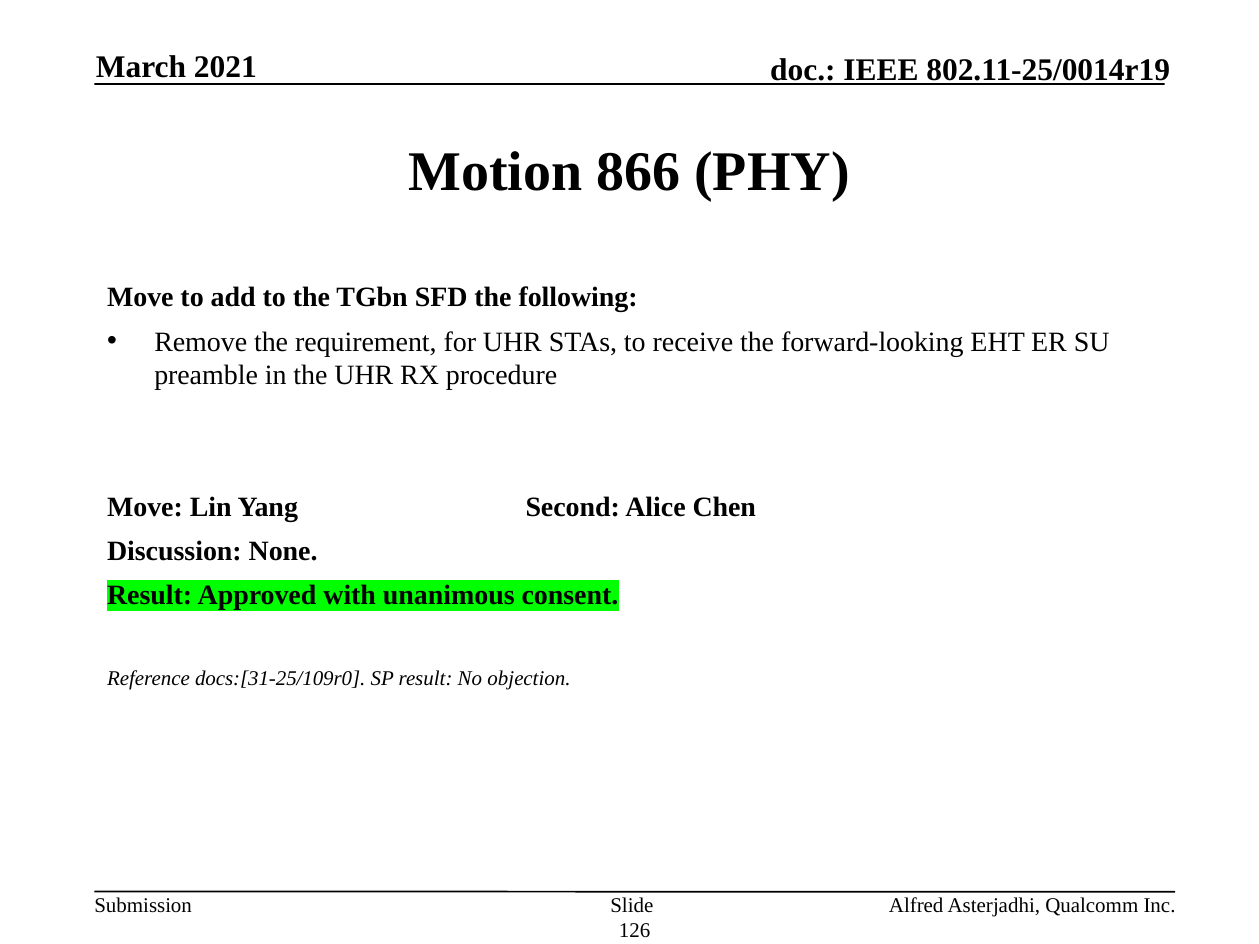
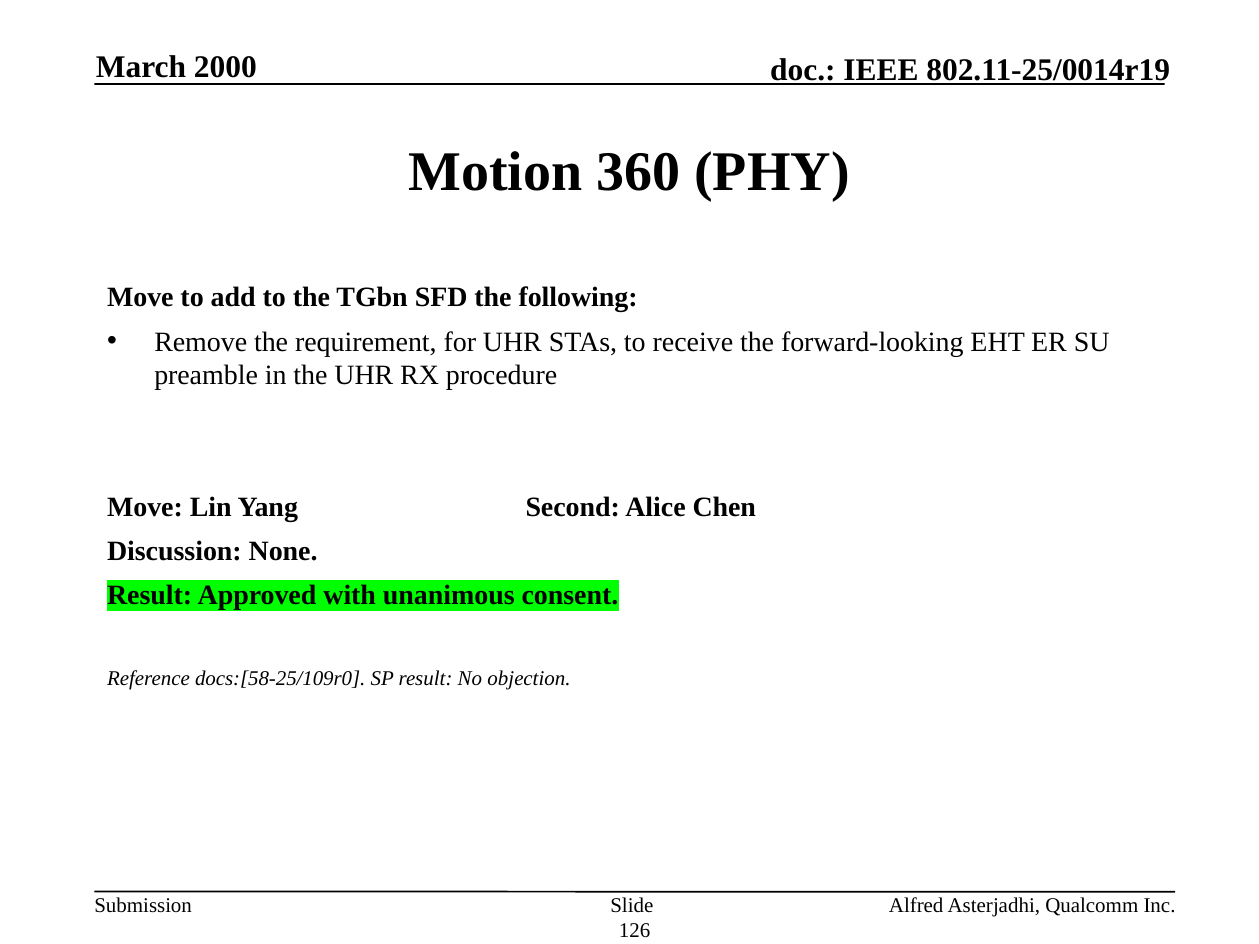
2021: 2021 -> 2000
866: 866 -> 360
docs:[31-25/109r0: docs:[31-25/109r0 -> docs:[58-25/109r0
